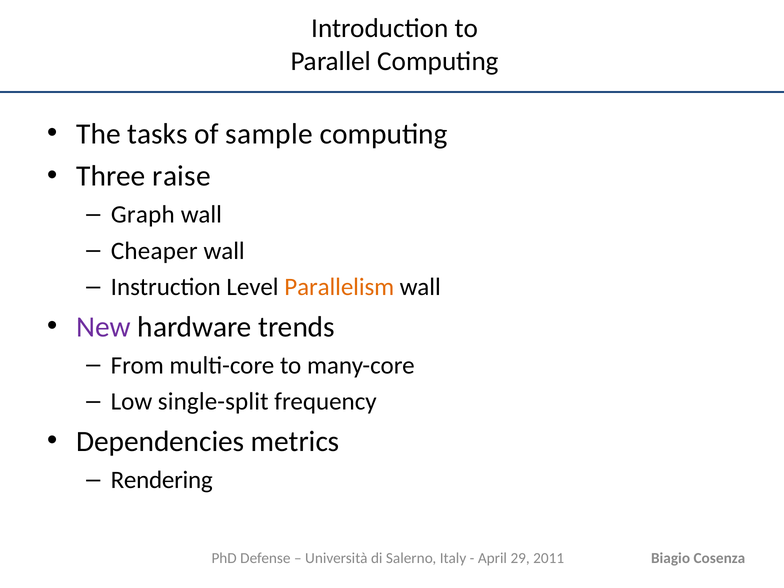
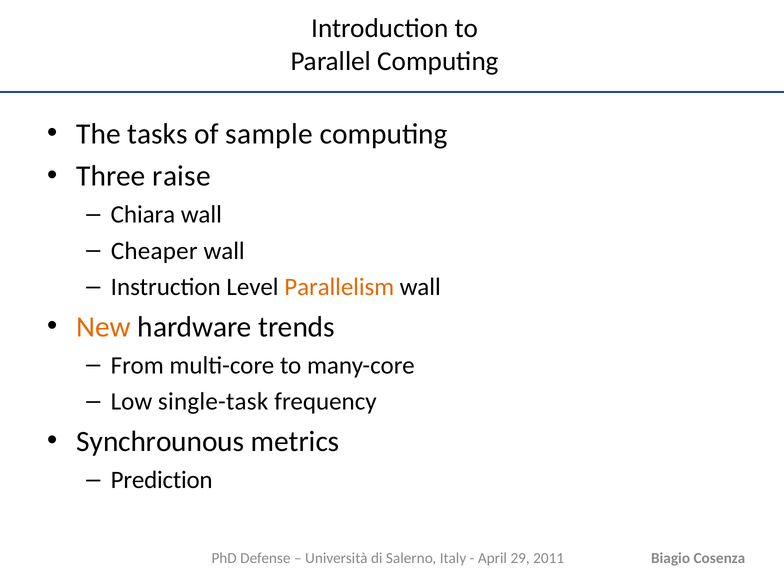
Graph: Graph -> Chiara
New colour: purple -> orange
single-split: single-split -> single-task
Dependencies: Dependencies -> Synchrounous
Rendering: Rendering -> Prediction
